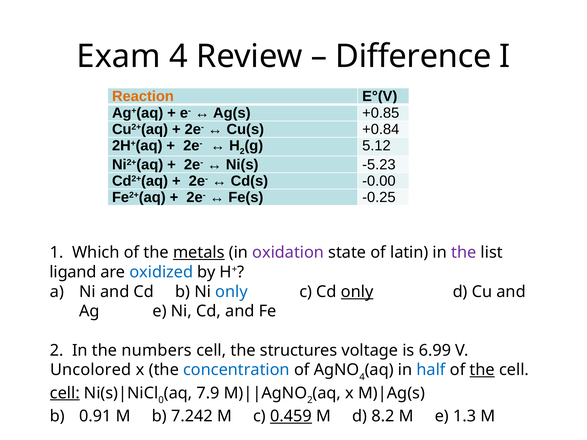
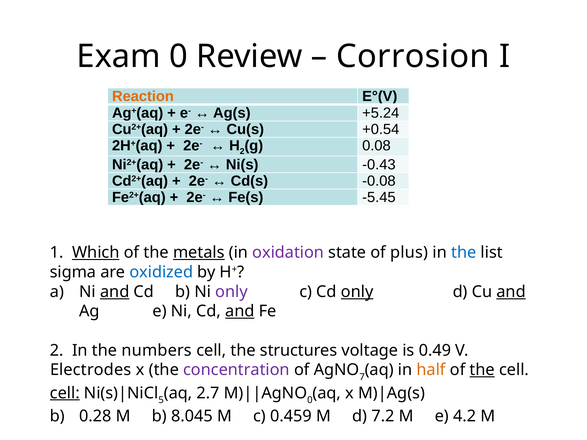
Exam 4: 4 -> 0
Difference: Difference -> Corrosion
+0.85: +0.85 -> +5.24
+0.84: +0.84 -> +0.54
5.12: 5.12 -> 0.08
-5.23: -5.23 -> -0.43
-0.00: -0.00 -> -0.08
-0.25: -0.25 -> -5.45
Which underline: none -> present
latin: latin -> plus
the at (464, 253) colour: purple -> blue
ligand: ligand -> sigma
and at (115, 292) underline: none -> present
only at (232, 292) colour: blue -> purple
and at (511, 292) underline: none -> present
and at (240, 311) underline: none -> present
6.99: 6.99 -> 0.49
Uncolored: Uncolored -> Electrodes
concentration colour: blue -> purple
4 at (362, 377): 4 -> 7
half colour: blue -> orange
0: 0 -> 5
7.9: 7.9 -> 2.7
2 at (310, 400): 2 -> 0
0.91: 0.91 -> 0.28
7.242: 7.242 -> 8.045
0.459 underline: present -> none
8.2: 8.2 -> 7.2
1.3: 1.3 -> 4.2
